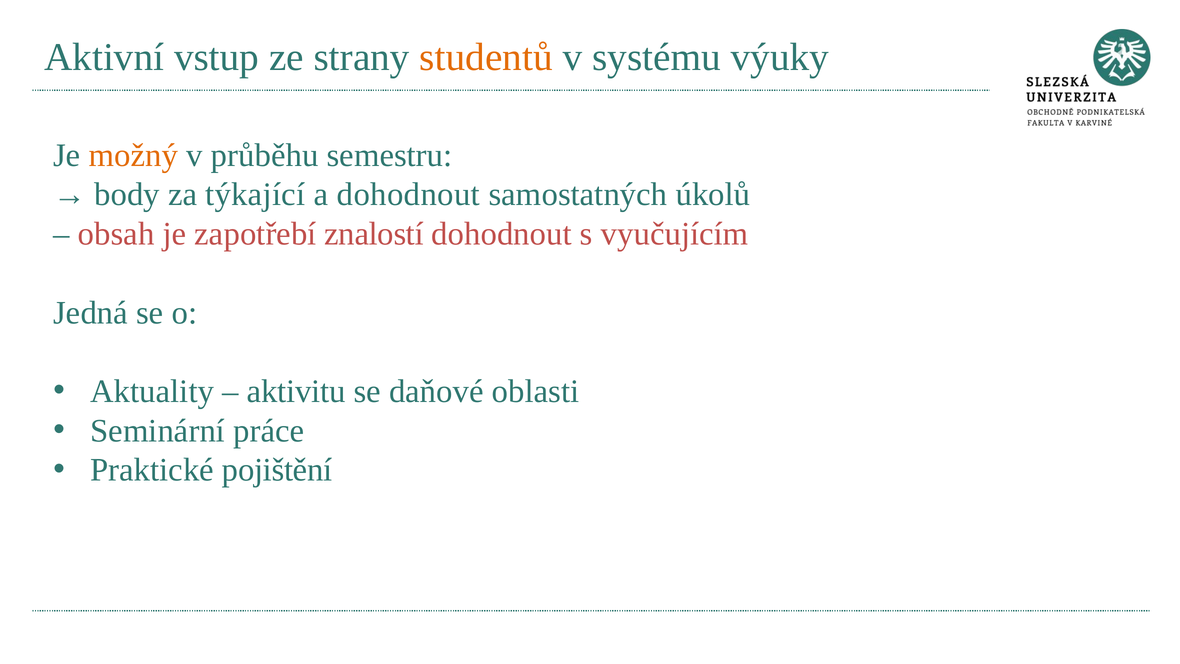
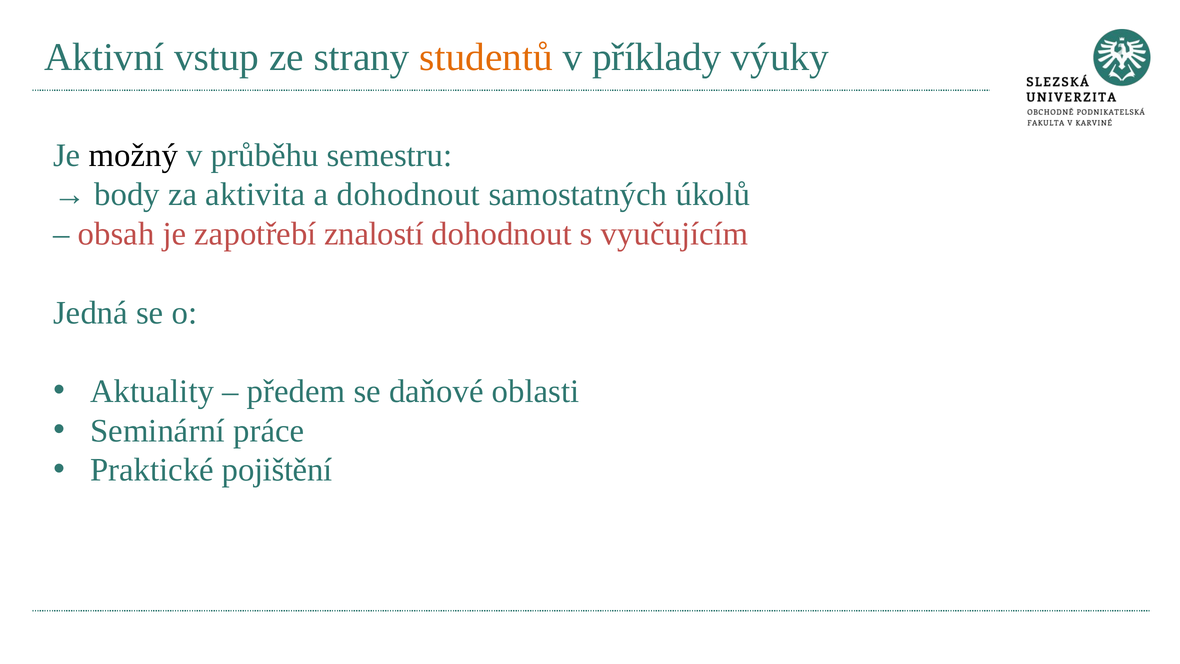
systému: systému -> příklady
možný colour: orange -> black
týkající: týkající -> aktivita
aktivitu: aktivitu -> předem
